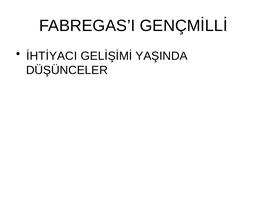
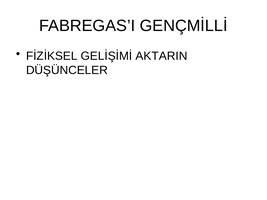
İHTİYACI: İHTİYACI -> FİZİKSEL
YAŞINDA: YAŞINDA -> AKTARIN
